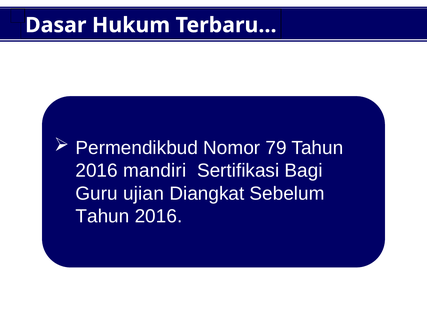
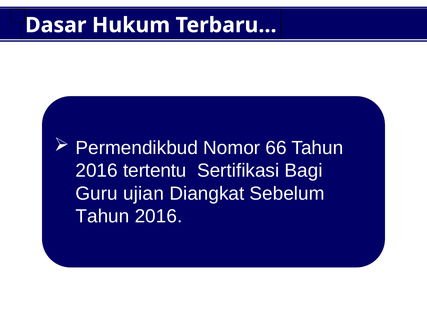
79: 79 -> 66
mandiri: mandiri -> tertentu
